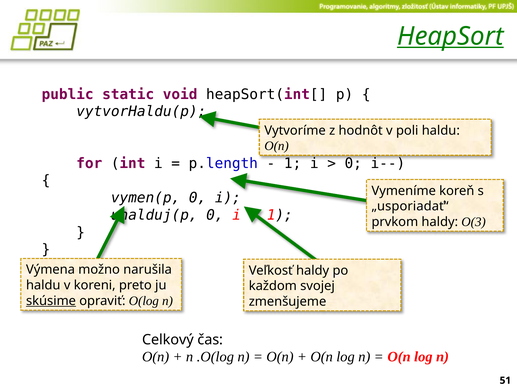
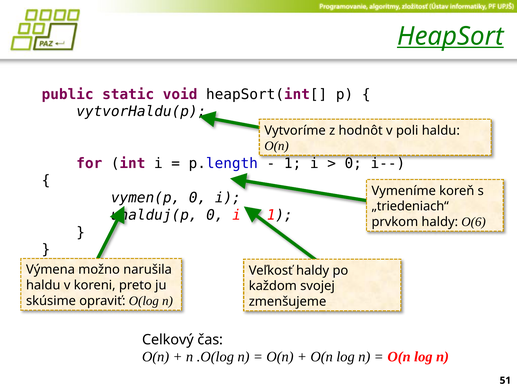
„usporiadať“: „usporiadať“ -> „triedeniach“
O(3: O(3 -> O(6
skúsime underline: present -> none
